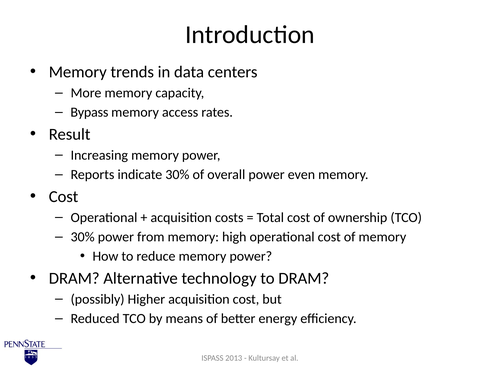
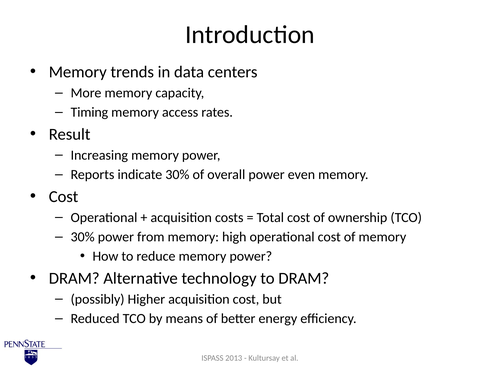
Bypass: Bypass -> Timing
